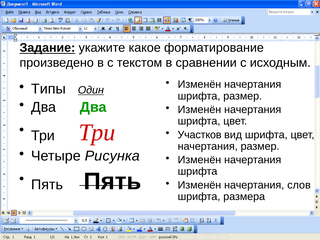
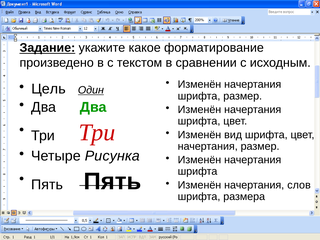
Типы: Типы -> Цель
Участков at (200, 135): Участков -> Изменён
